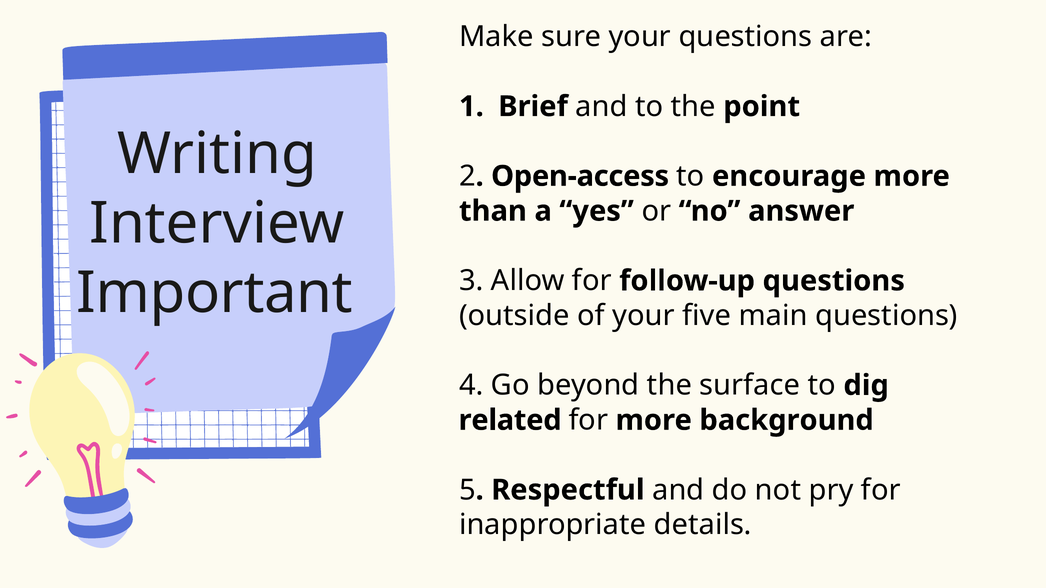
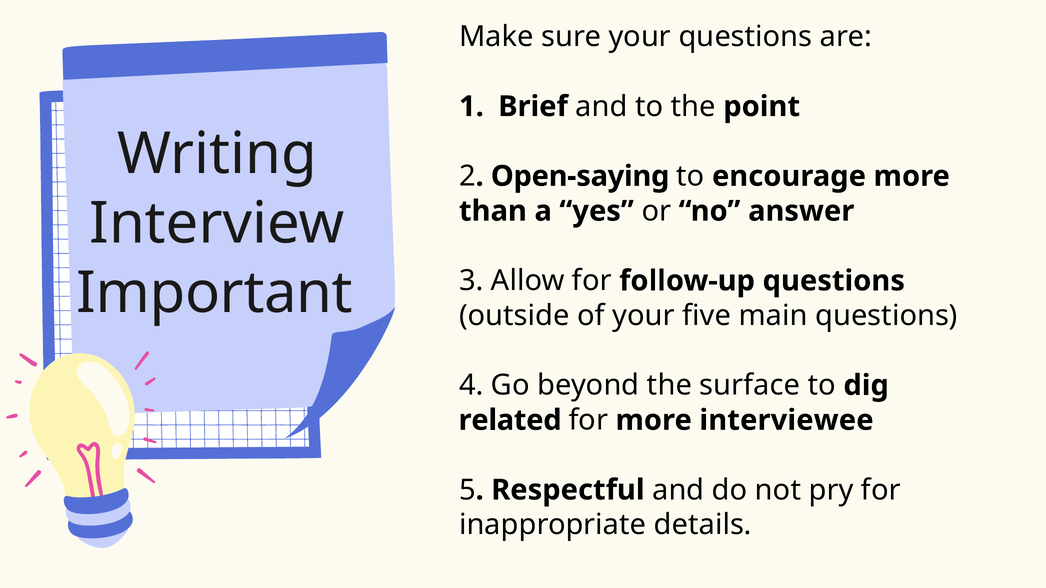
Open-access: Open-access -> Open-saying
background: background -> interviewee
